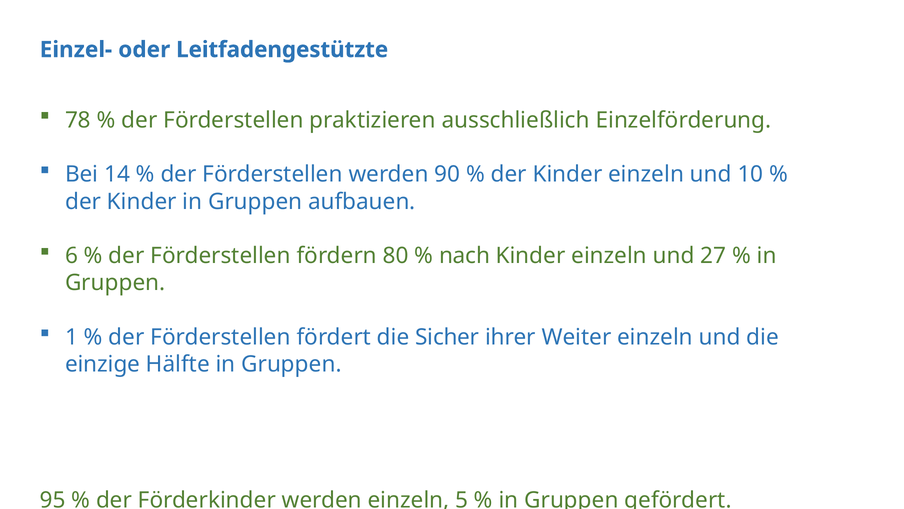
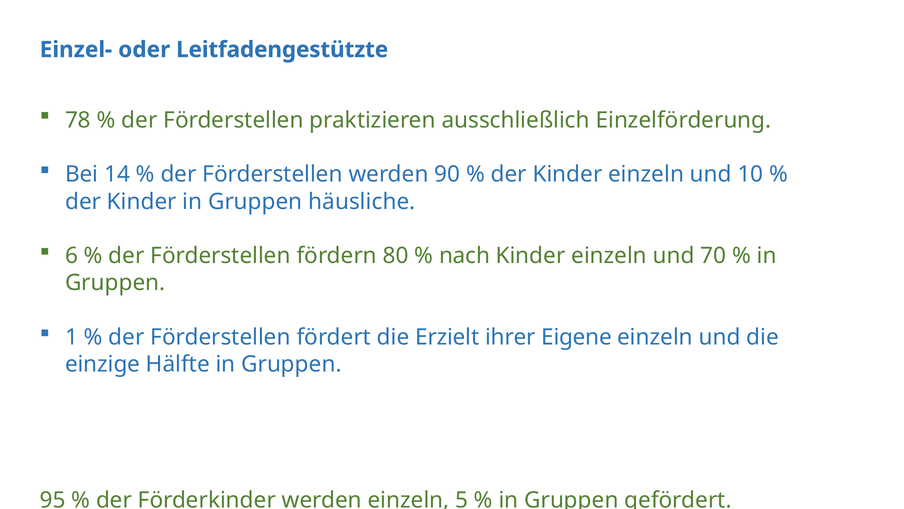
aufbauen: aufbauen -> häusliche
27: 27 -> 70
Sicher: Sicher -> Erzielt
Weiter: Weiter -> Eigene
